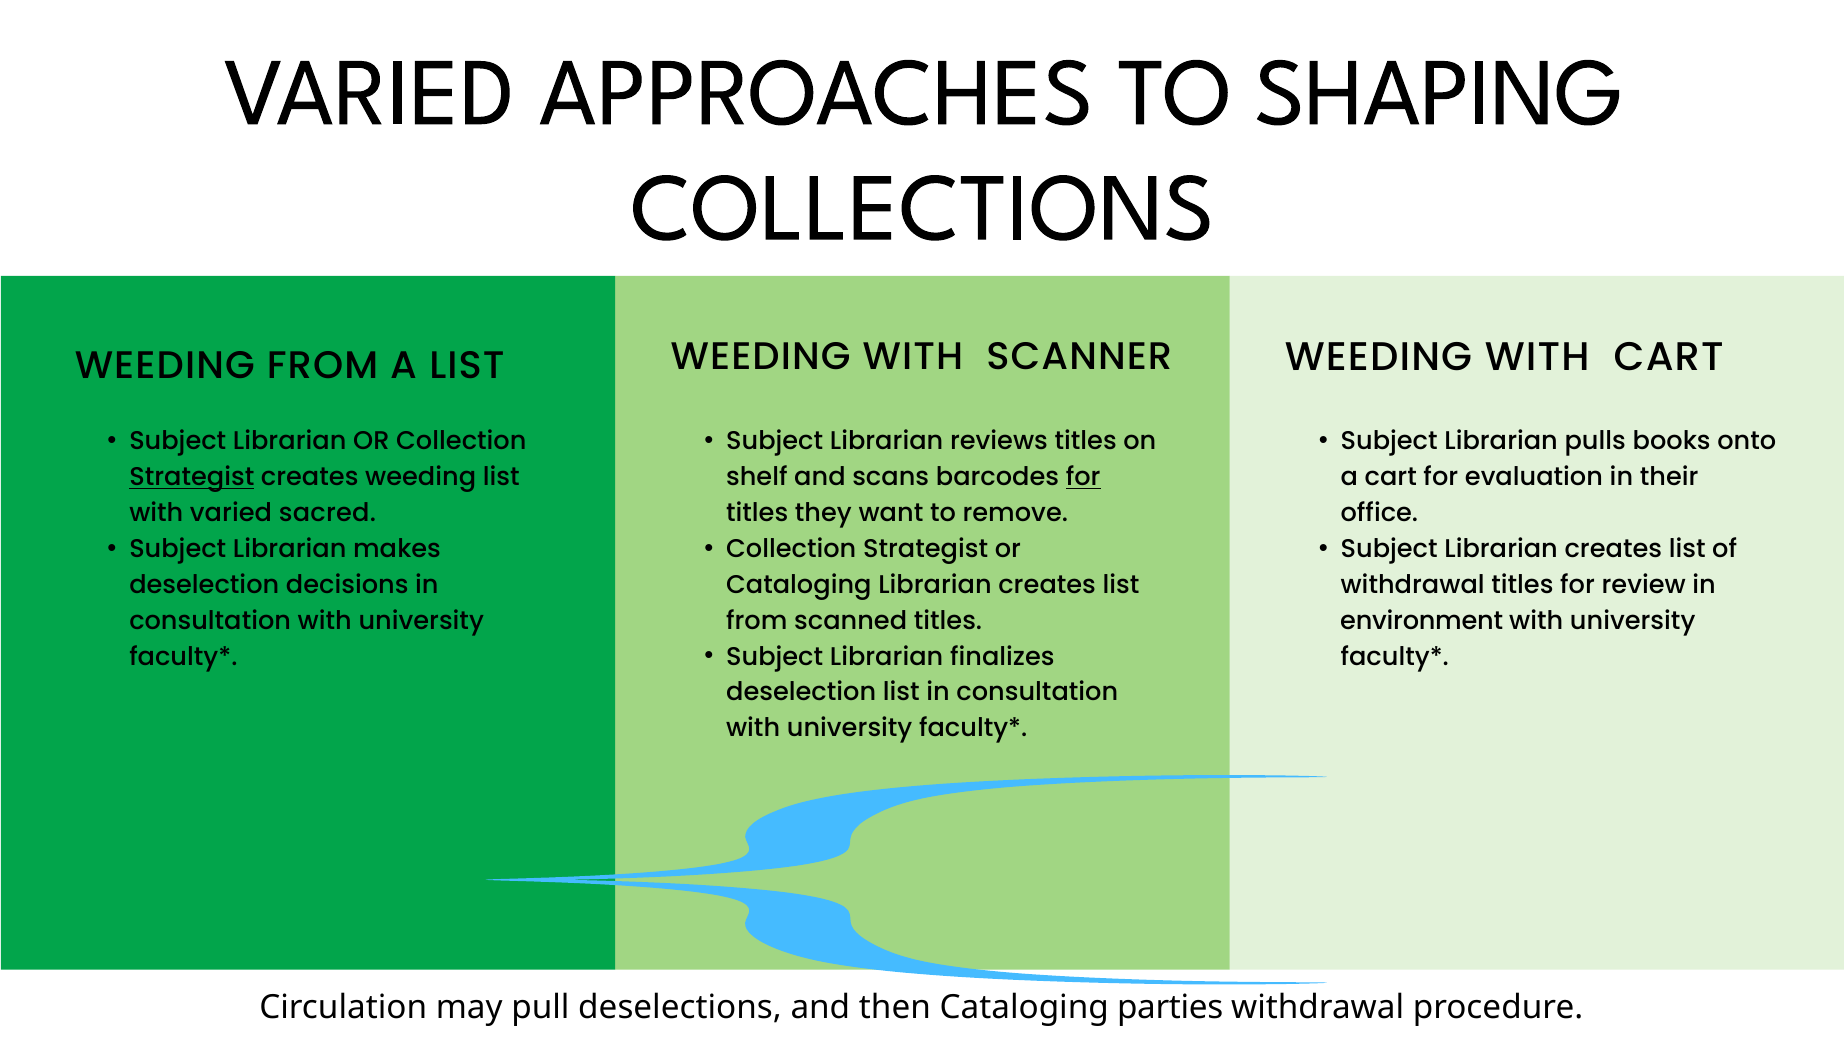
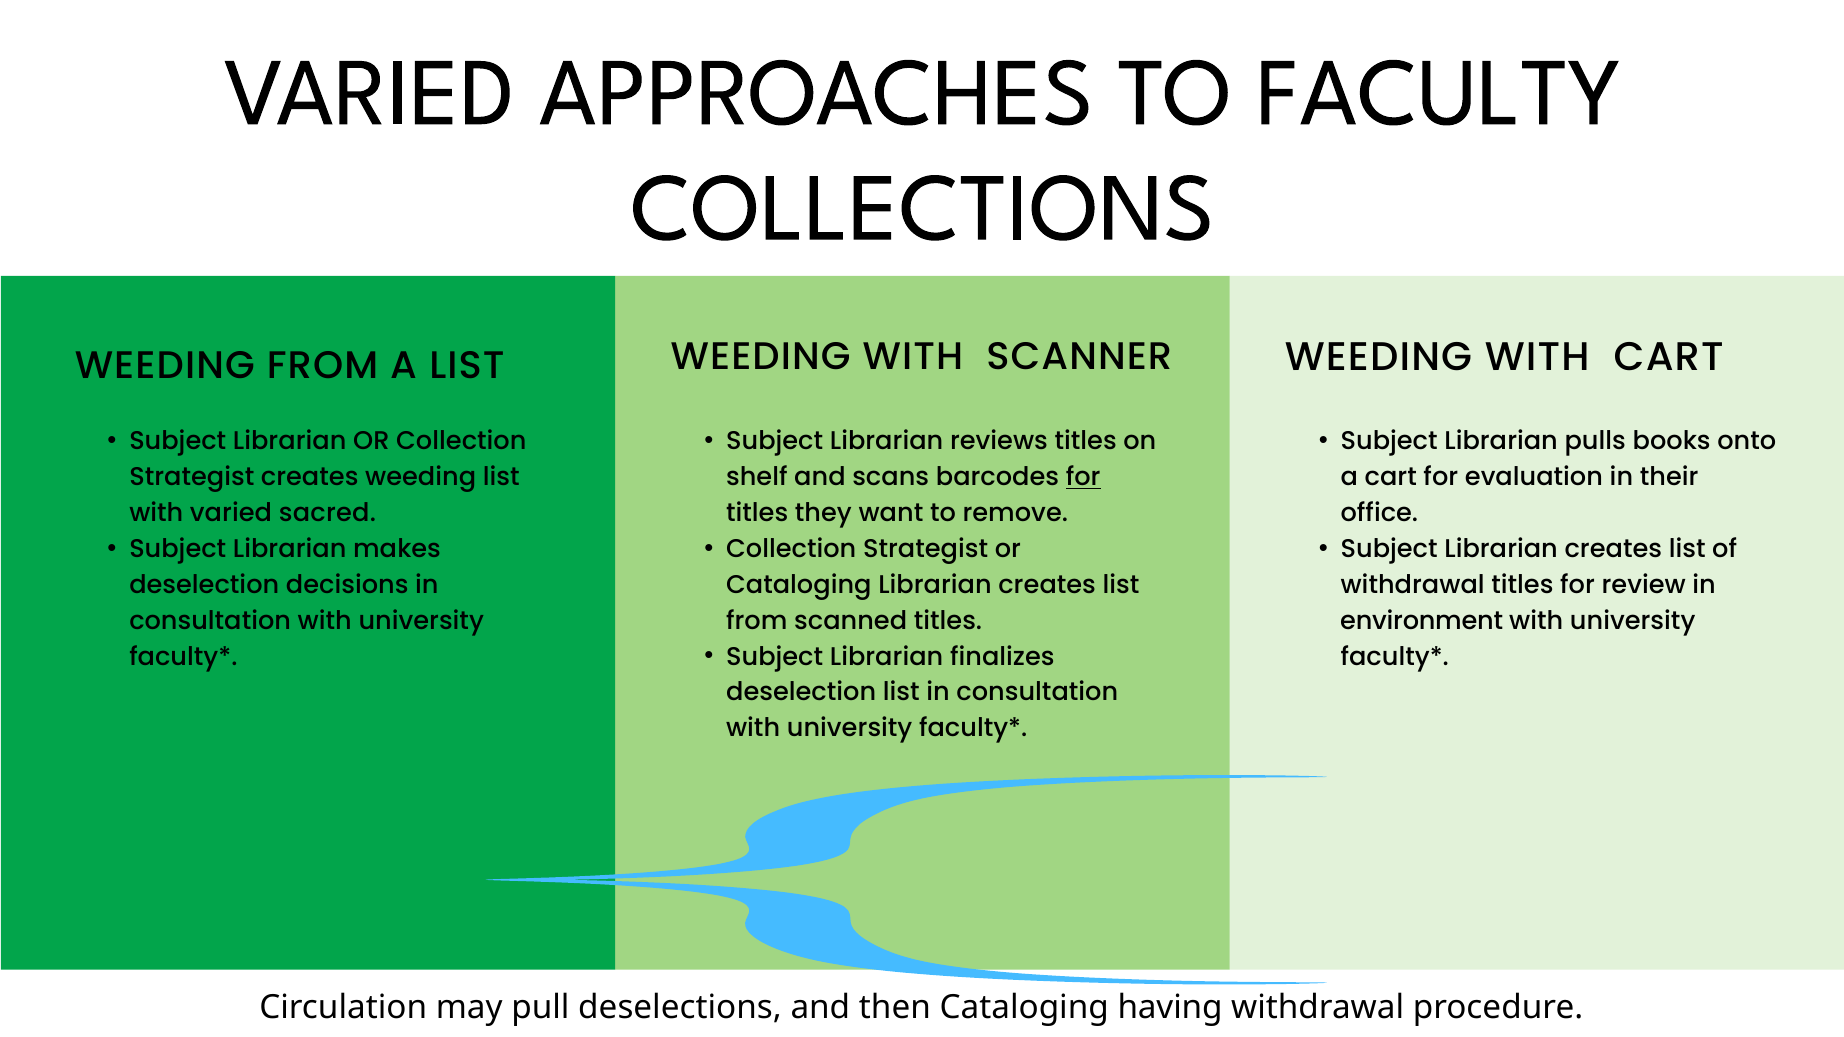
SHAPING: SHAPING -> FACULTY
Strategist at (192, 477) underline: present -> none
parties: parties -> having
